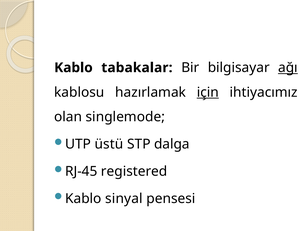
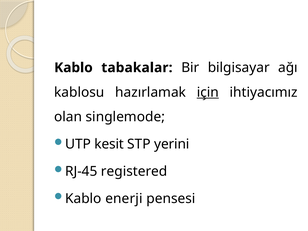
ağı underline: present -> none
üstü: üstü -> kesit
dalga: dalga -> yerini
sinyal: sinyal -> enerji
